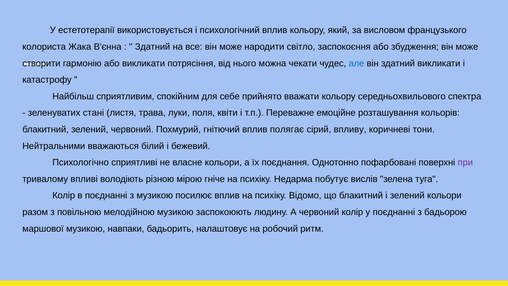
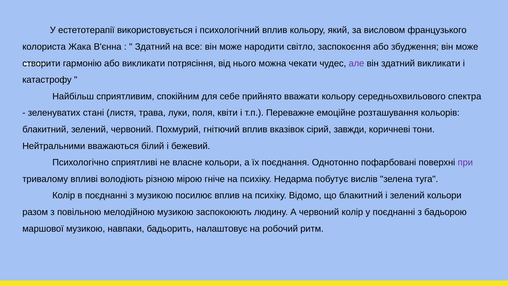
але colour: blue -> purple
полягає: полягає -> вказівок
впливу: впливу -> завжди
